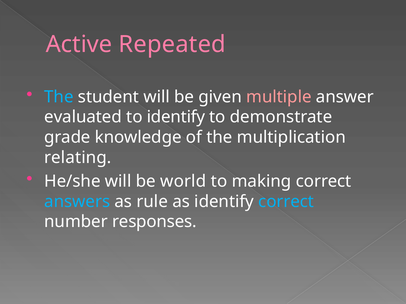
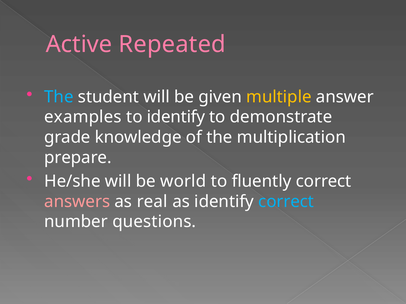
multiple colour: pink -> yellow
evaluated: evaluated -> examples
relating: relating -> prepare
making: making -> fluently
answers colour: light blue -> pink
rule: rule -> real
responses: responses -> questions
